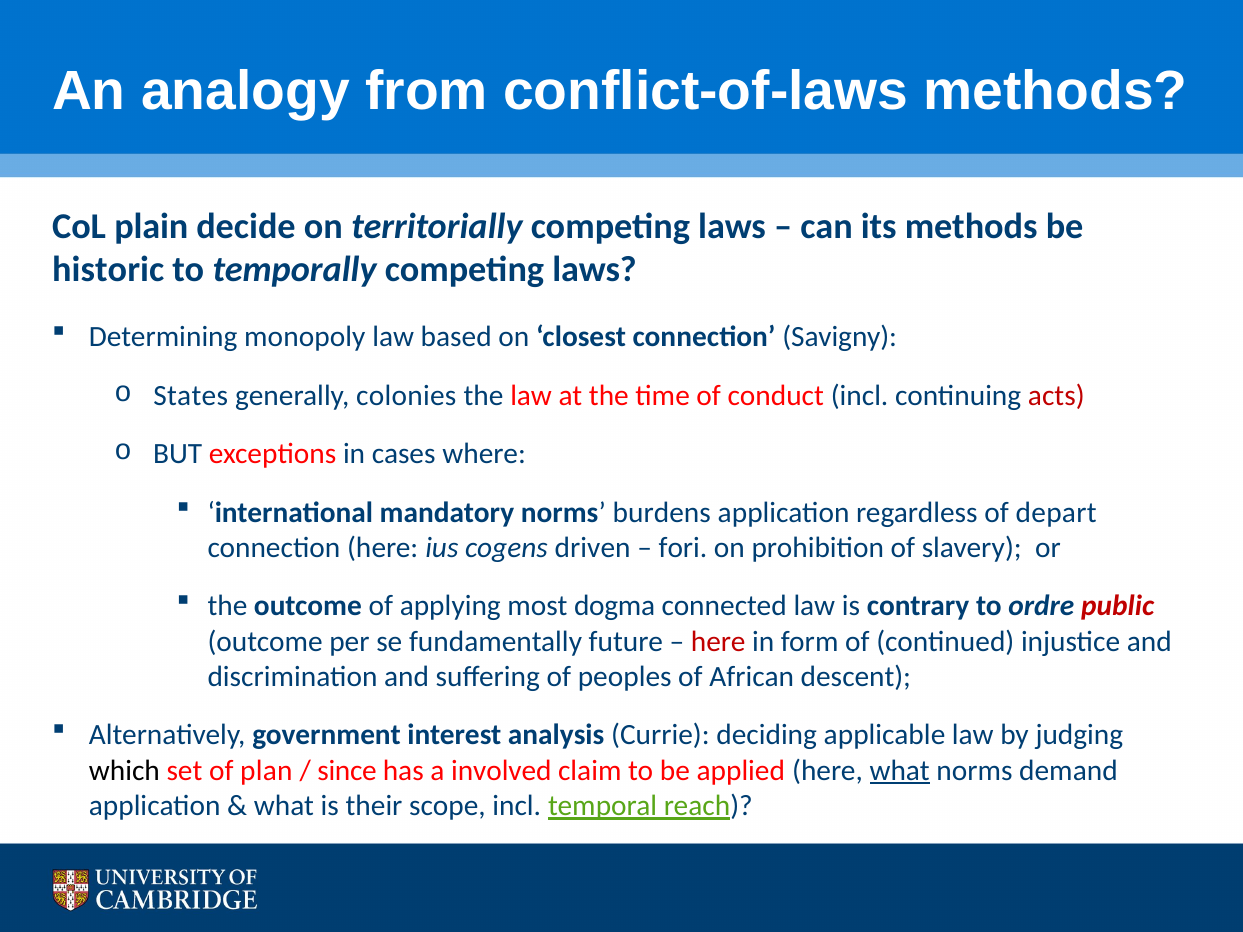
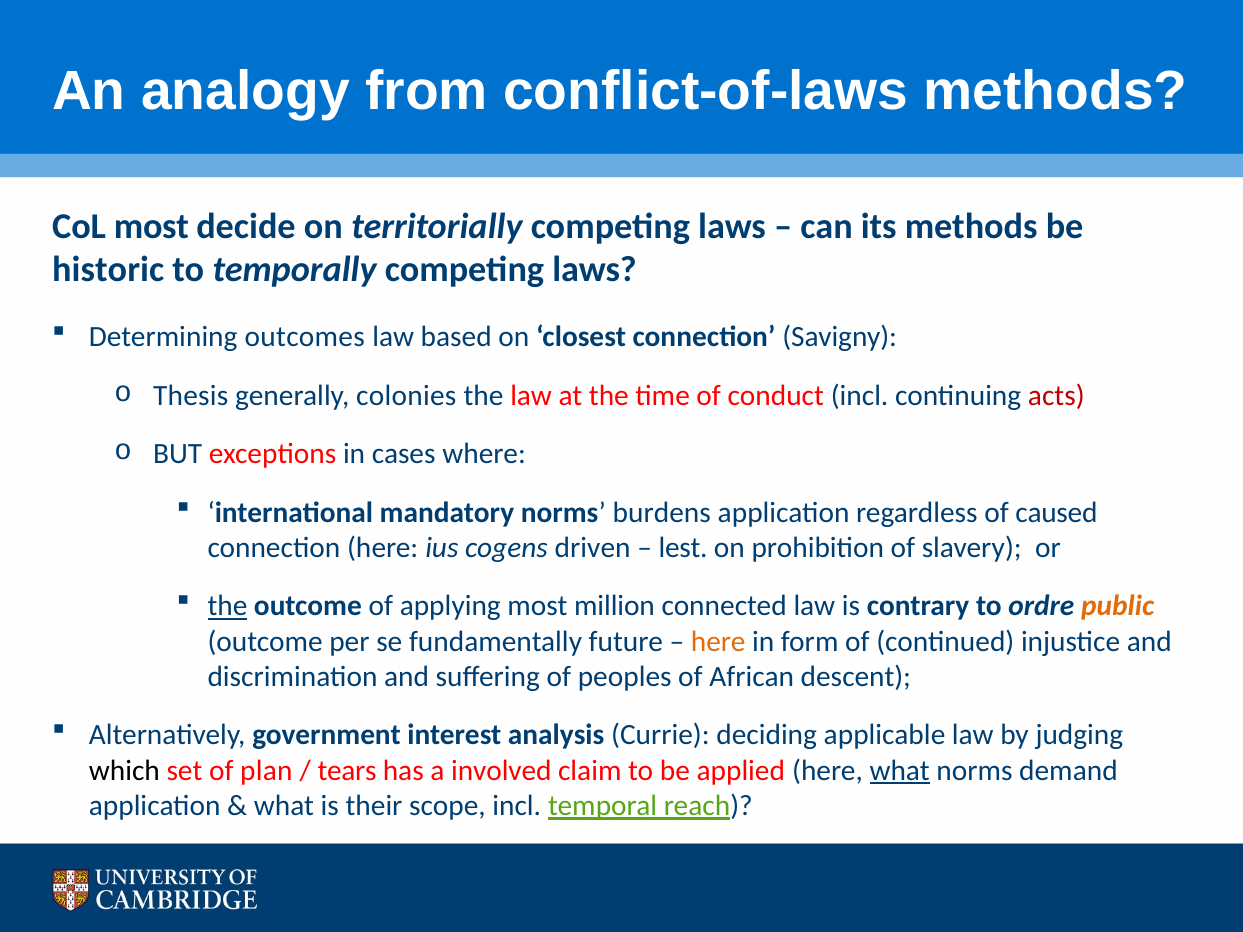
CoL plain: plain -> most
monopoly: monopoly -> outcomes
States: States -> Thesis
depart: depart -> caused
fori: fori -> lest
the at (228, 606) underline: none -> present
dogma: dogma -> million
public colour: red -> orange
here at (718, 642) colour: red -> orange
since: since -> tears
